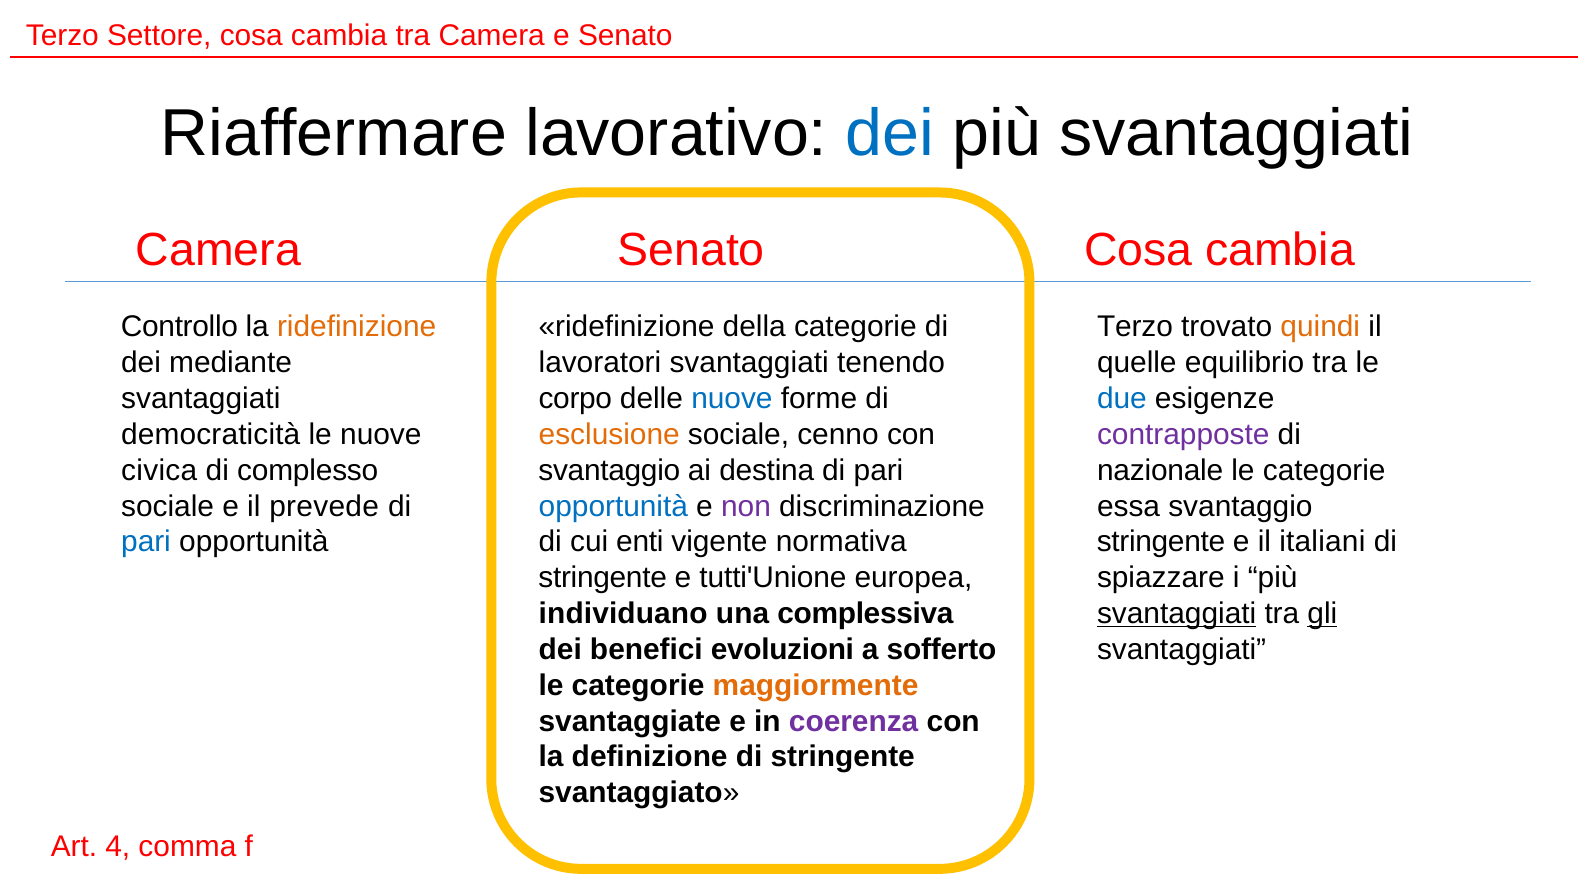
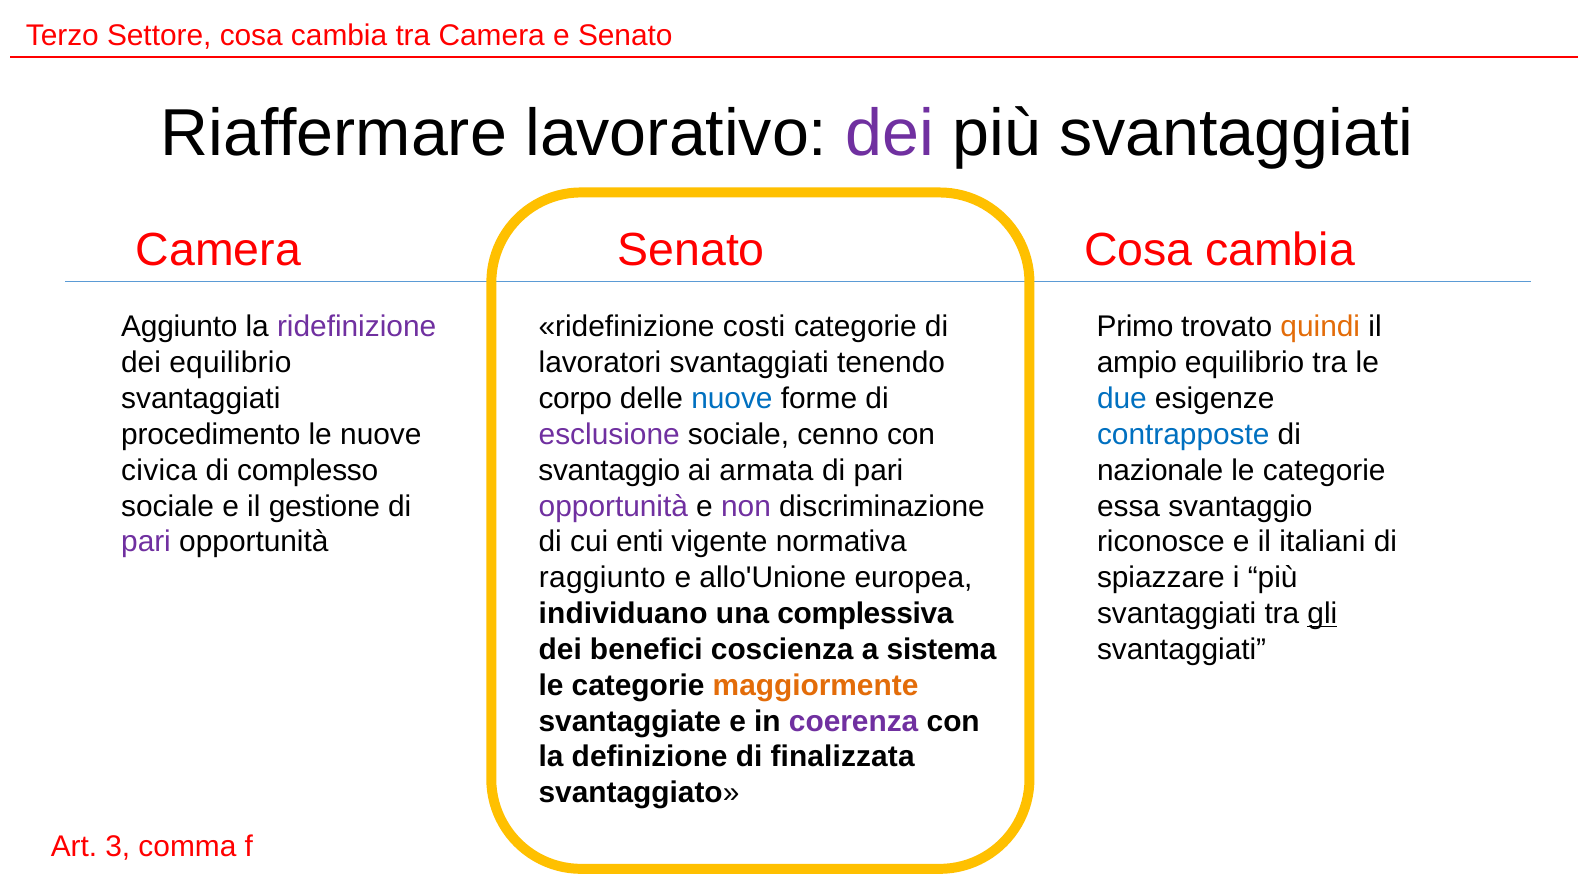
dei at (890, 134) colour: blue -> purple
Controllo: Controllo -> Aggiunto
ridefinizione at (357, 327) colour: orange -> purple
della: della -> costi
Terzo at (1135, 327): Terzo -> Primo
dei mediante: mediante -> equilibrio
quelle: quelle -> ampio
democraticità: democraticità -> procedimento
esclusione colour: orange -> purple
contrapposte colour: purple -> blue
destina: destina -> armata
prevede: prevede -> gestione
opportunità at (613, 506) colour: blue -> purple
pari at (146, 542) colour: blue -> purple
stringente at (1161, 542): stringente -> riconosce
stringente at (603, 578): stringente -> raggiunto
tutti'Unione: tutti'Unione -> allo'Unione
svantaggiati at (1177, 614) underline: present -> none
evoluzioni: evoluzioni -> coscienza
sofferto: sofferto -> sistema
di stringente: stringente -> finalizzata
4: 4 -> 3
